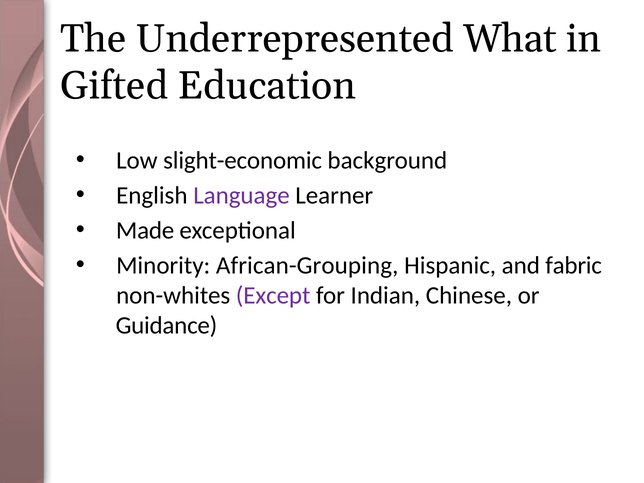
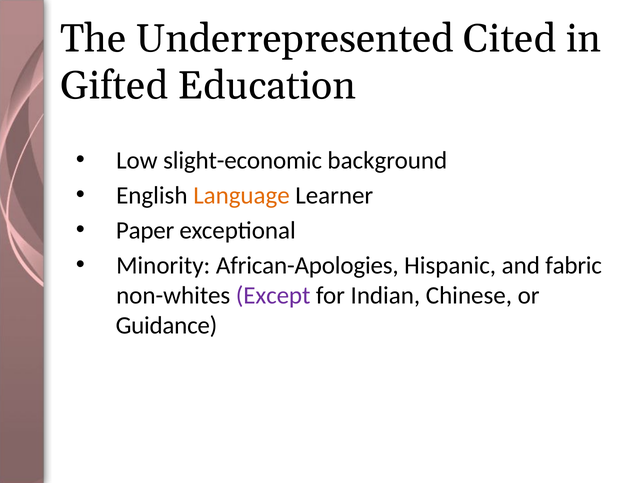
What: What -> Cited
Language colour: purple -> orange
Made: Made -> Paper
African-Grouping: African-Grouping -> African-Apologies
